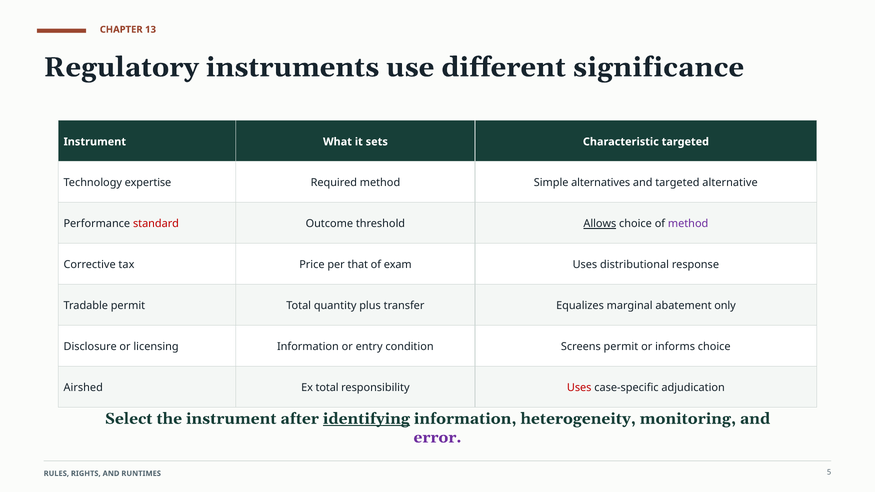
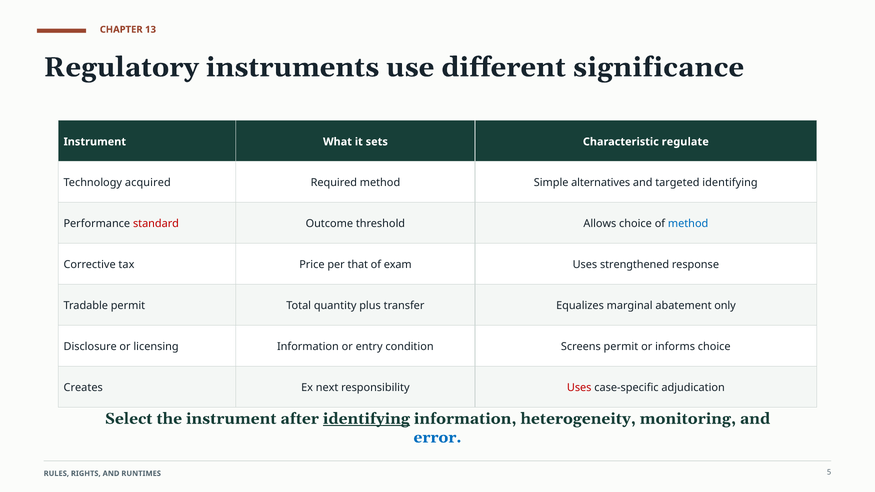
Characteristic targeted: targeted -> regulate
expertise: expertise -> acquired
targeted alternative: alternative -> identifying
Allows underline: present -> none
method at (688, 224) colour: purple -> blue
distributional: distributional -> strengthened
Airshed: Airshed -> Creates
Ex total: total -> next
error colour: purple -> blue
